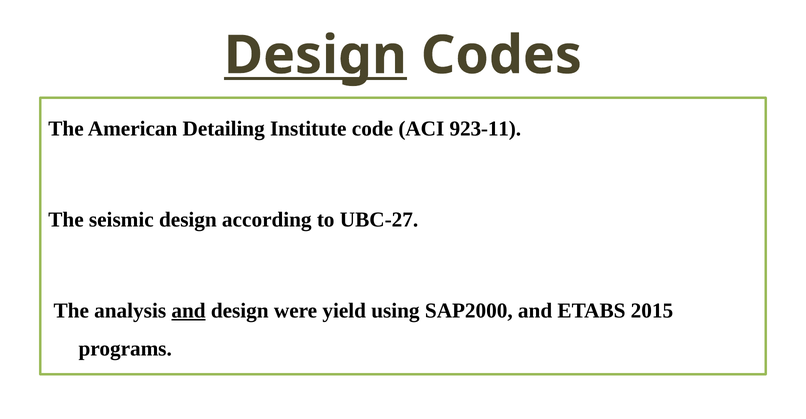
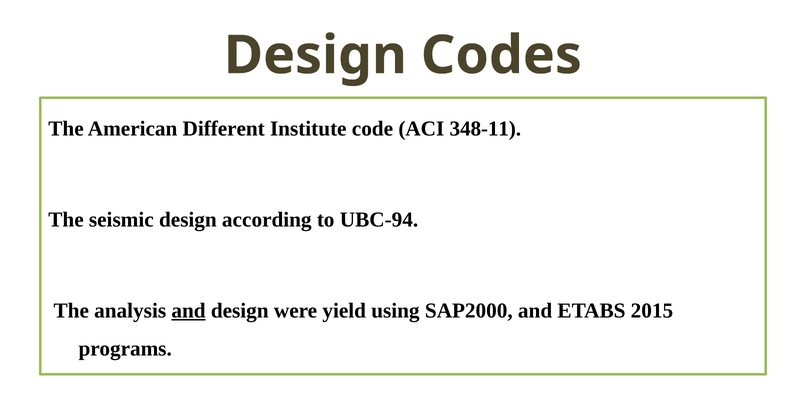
Design at (315, 55) underline: present -> none
Detailing: Detailing -> Different
923-11: 923-11 -> 348-11
UBC-27: UBC-27 -> UBC-94
